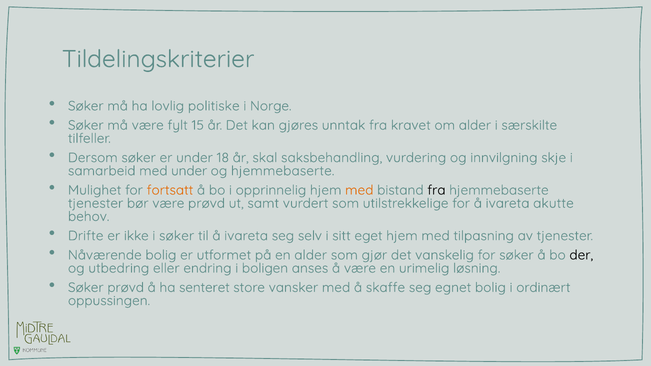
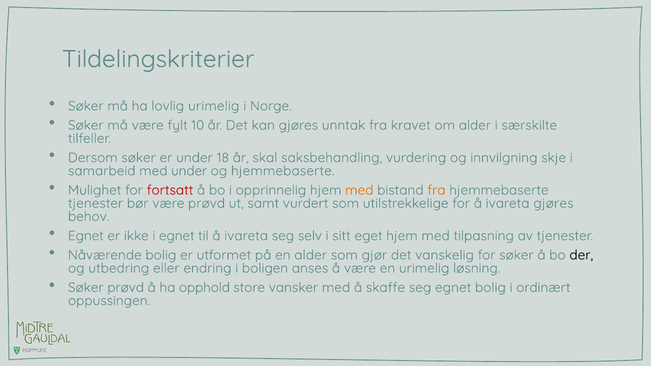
lovlig politiske: politiske -> urimelig
15: 15 -> 10
fortsatt colour: orange -> red
fra at (436, 190) colour: black -> orange
ivareta akutte: akutte -> gjøres
Drifte at (86, 236): Drifte -> Egnet
i søker: søker -> egnet
senteret: senteret -> opphold
